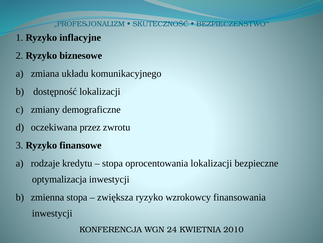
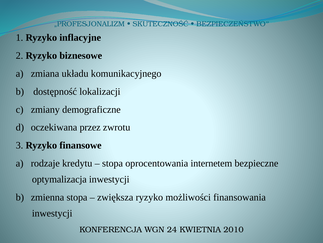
oprocentowania lokalizacji: lokalizacji -> internetem
wzrokowcy: wzrokowcy -> możliwości
